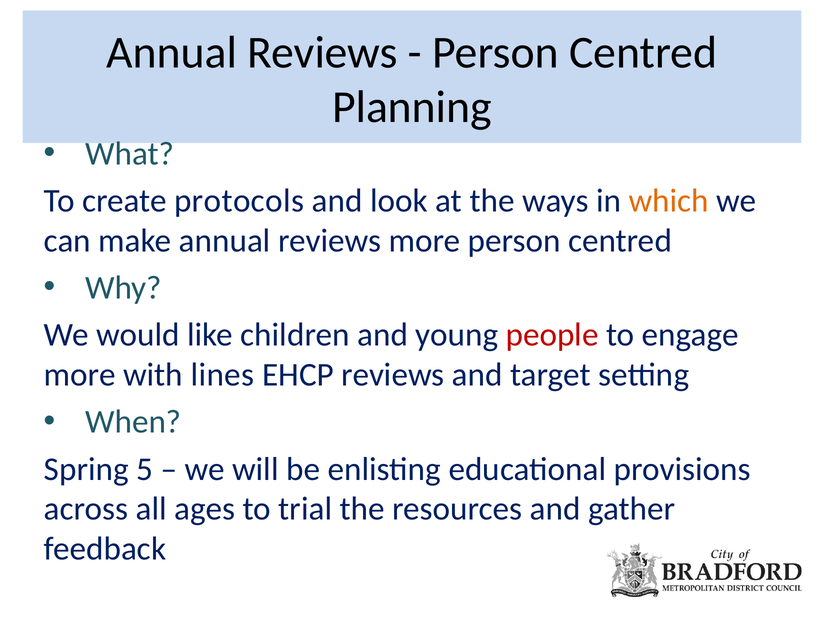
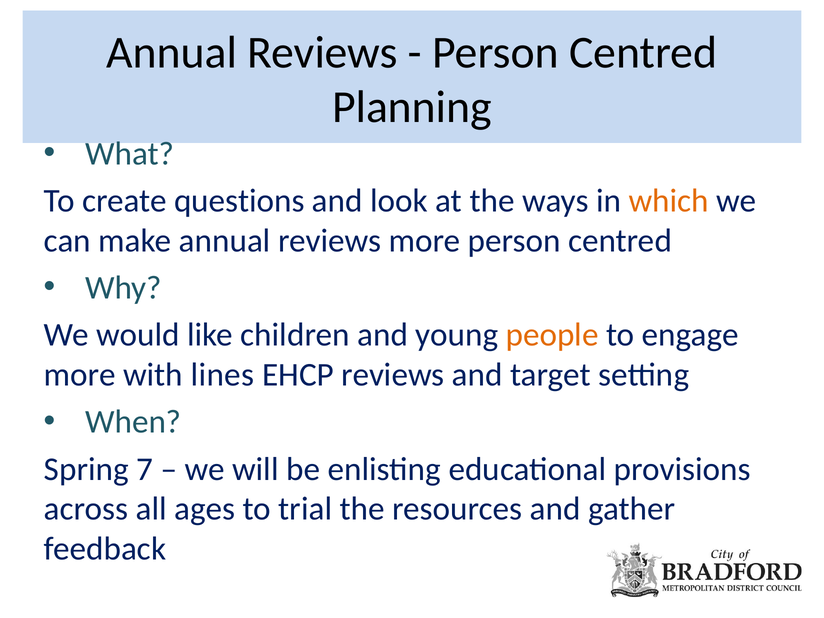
protocols: protocols -> questions
people colour: red -> orange
5: 5 -> 7
